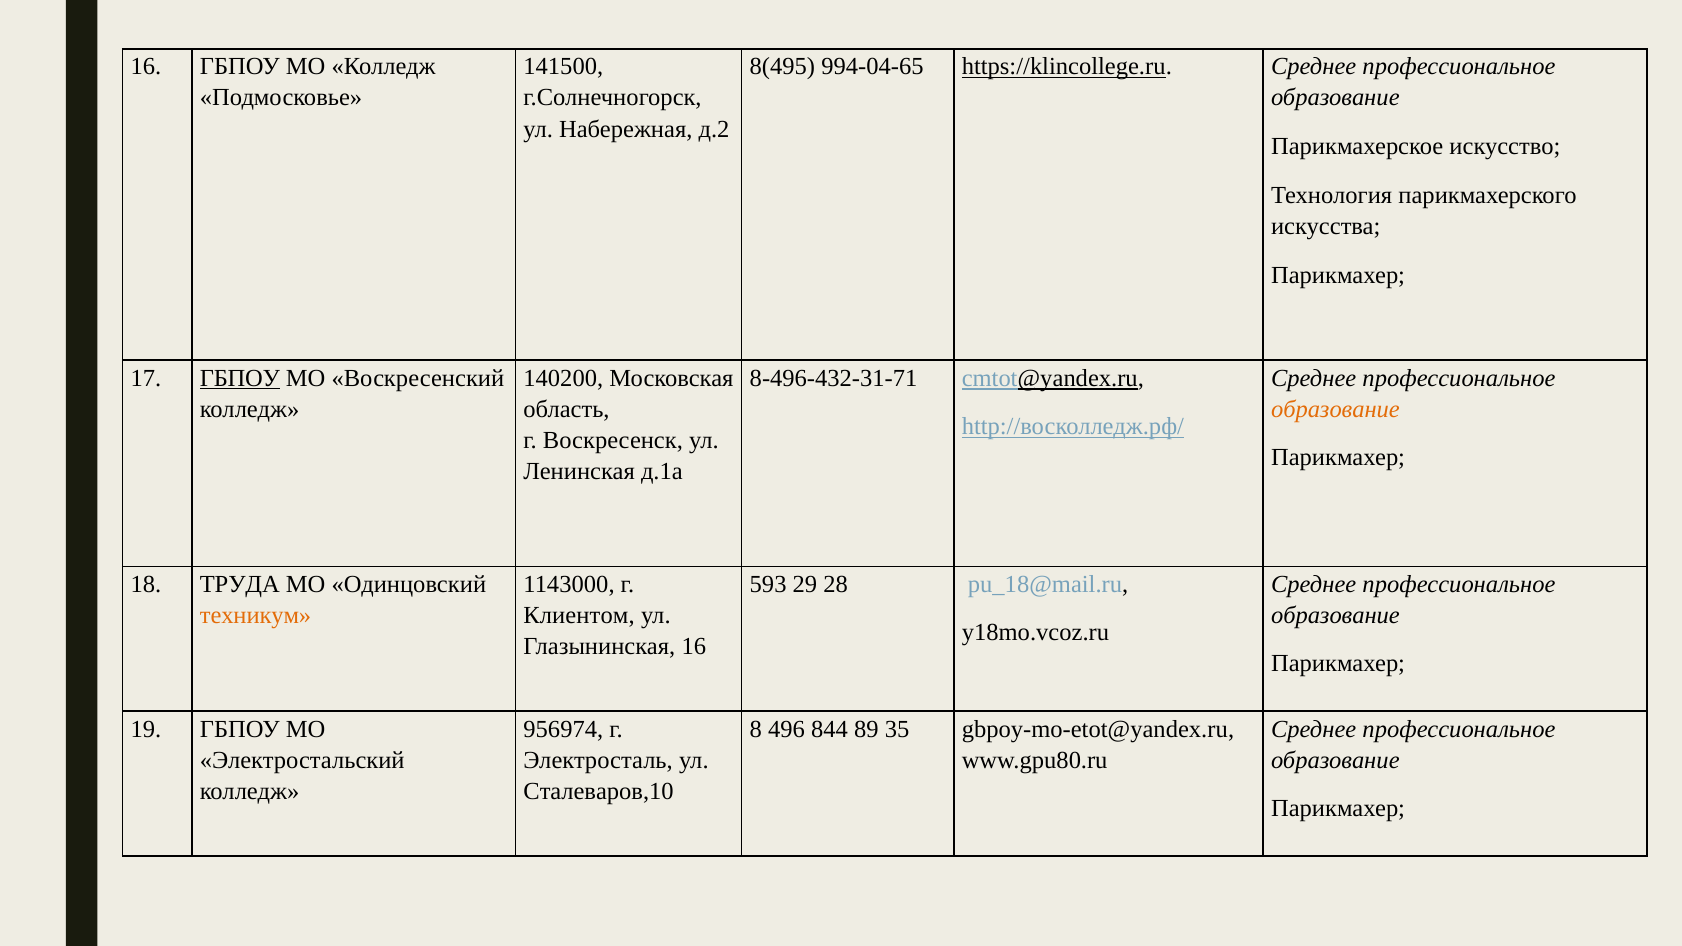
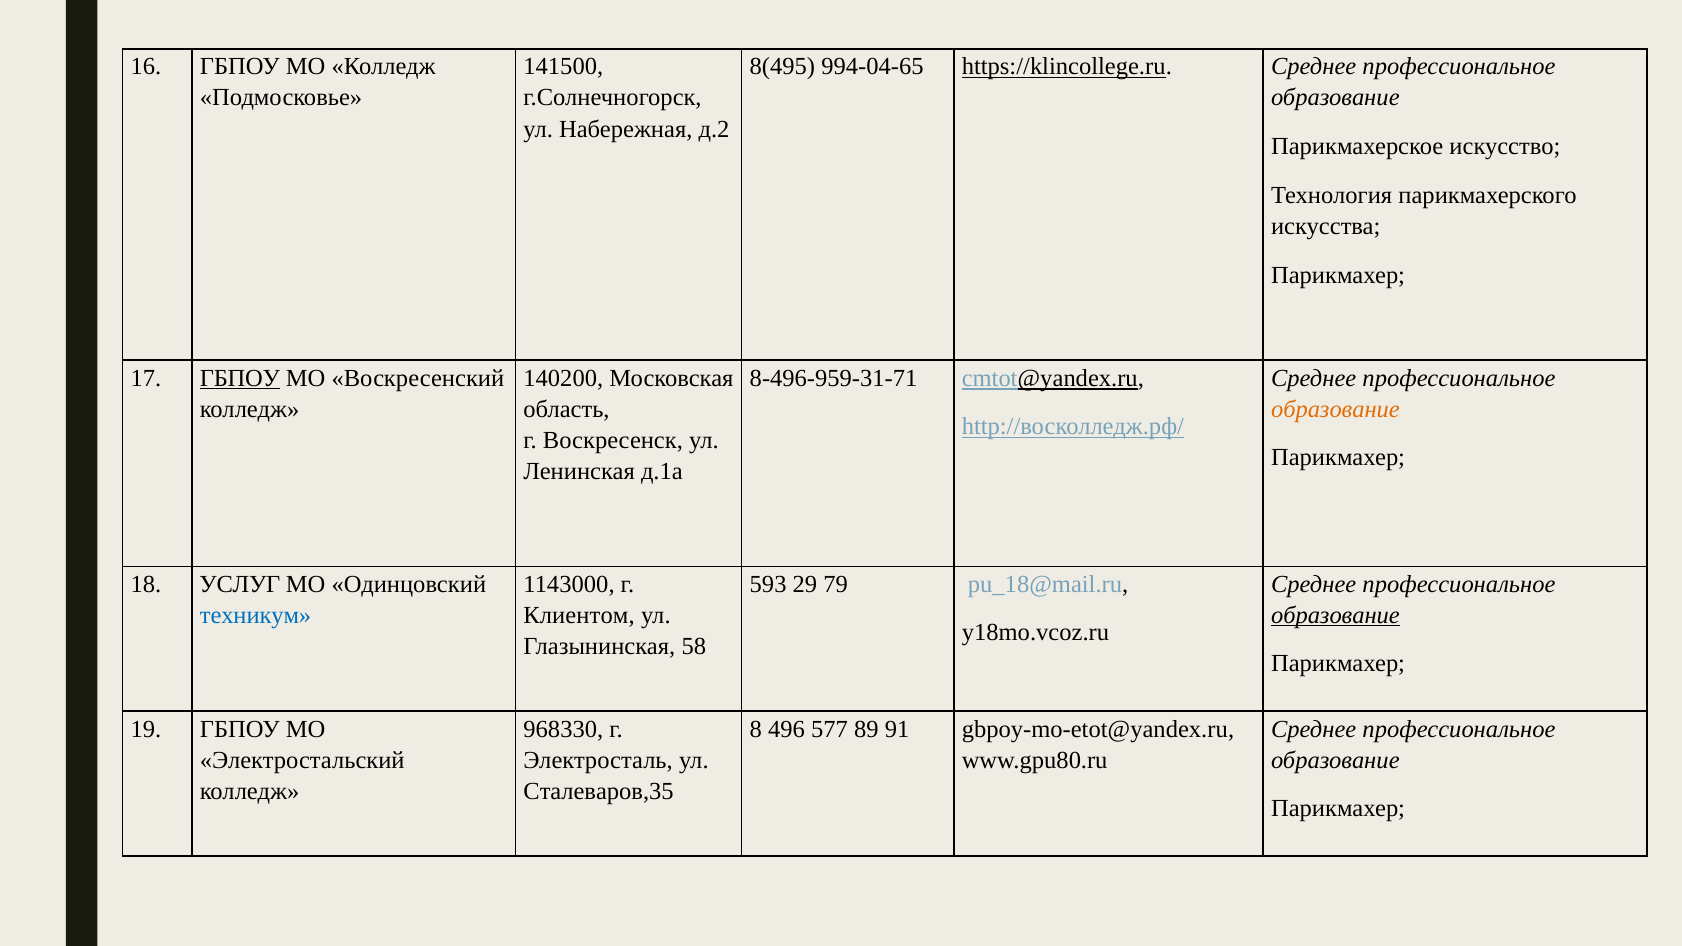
8-496-432-31-71: 8-496-432-31-71 -> 8-496-959-31-71
ТРУДА: ТРУДА -> УСЛУГ
28: 28 -> 79
техникум colour: orange -> blue
образование at (1335, 615) underline: none -> present
Глазынинская 16: 16 -> 58
956974: 956974 -> 968330
844: 844 -> 577
35: 35 -> 91
Сталеваров,10: Сталеваров,10 -> Сталеваров,35
